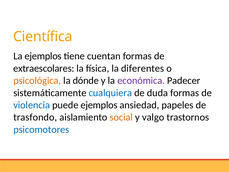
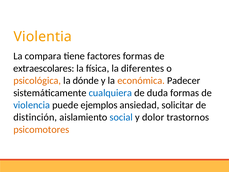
Científica: Científica -> Violentia
La ejemplos: ejemplos -> compara
cuentan: cuentan -> factores
económica colour: purple -> orange
papeles: papeles -> solicitar
trasfondo: trasfondo -> distinción
social colour: orange -> blue
valgo: valgo -> dolor
psicomotores colour: blue -> orange
